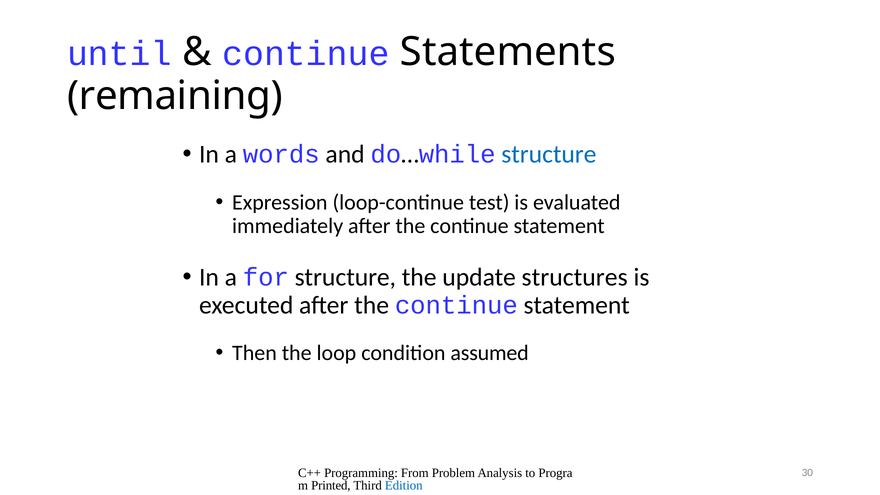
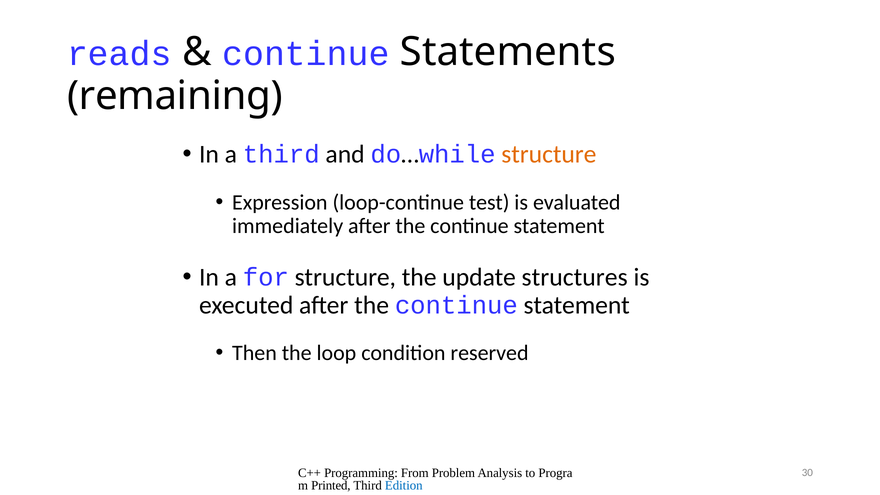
until: until -> reads
a words: words -> third
structure at (549, 155) colour: blue -> orange
assumed: assumed -> reserved
